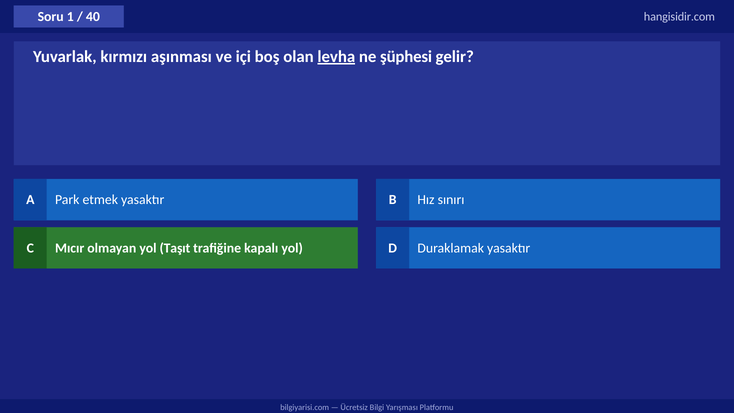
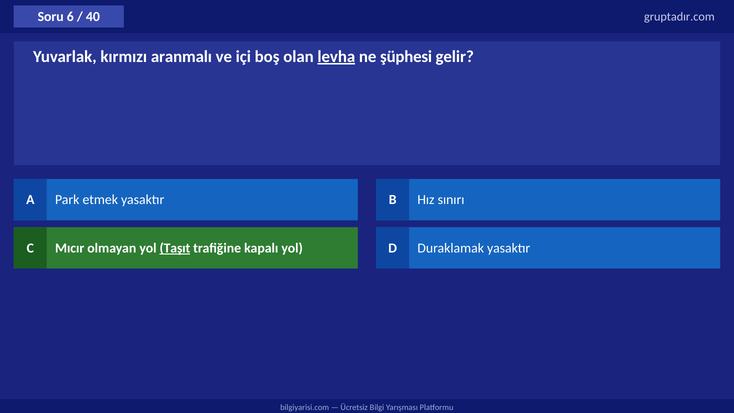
1: 1 -> 6
hangisidir.com: hangisidir.com -> gruptadır.com
aşınması: aşınması -> aranmalı
Taşıt underline: none -> present
